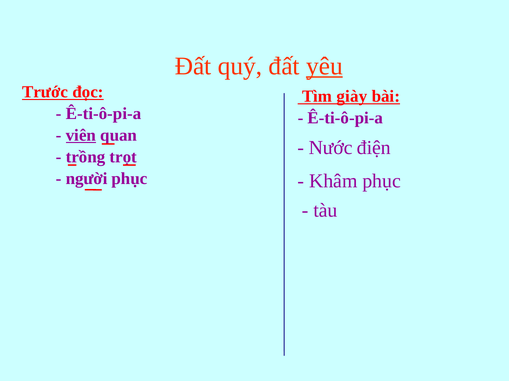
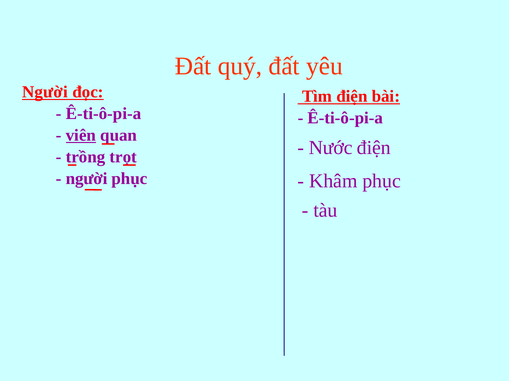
yêu underline: present -> none
Trước at (45, 92): Trước -> Người
Tìm giày: giày -> điện
